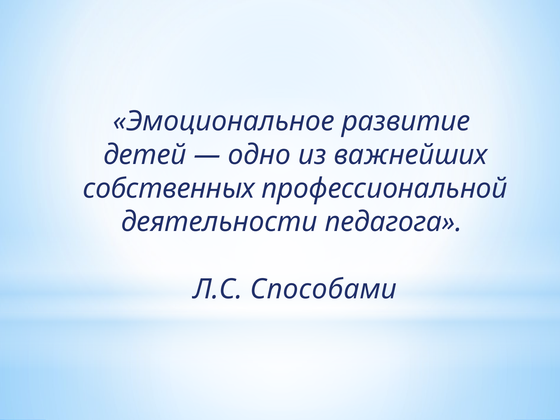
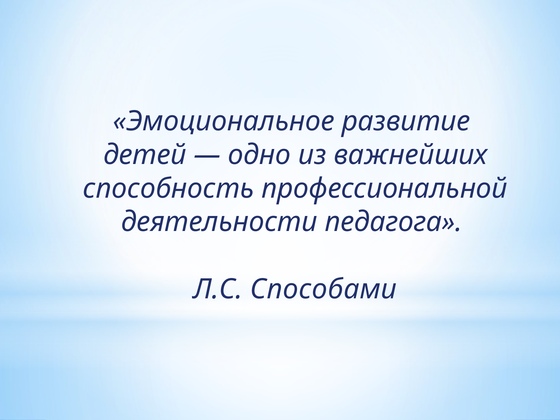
собственных: собственных -> способность
